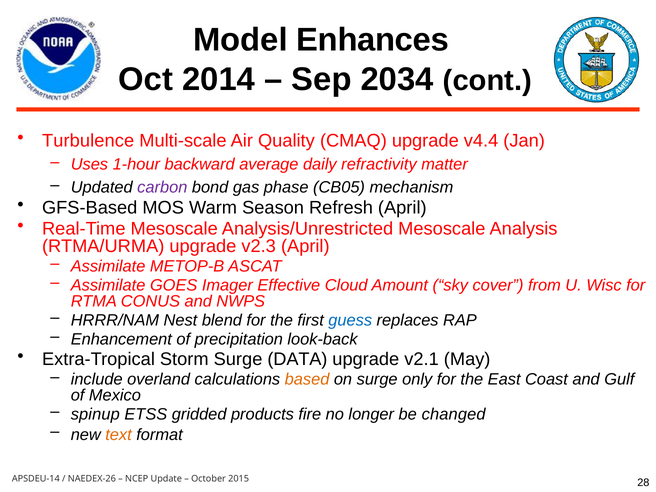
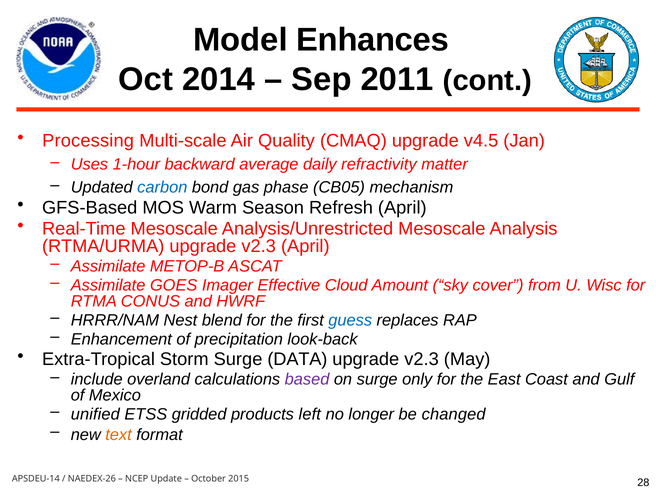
2034: 2034 -> 2011
Turbulence: Turbulence -> Processing
v4.4: v4.4 -> v4.5
carbon colour: purple -> blue
NWPS: NWPS -> HWRF
v2.1 at (422, 359): v2.1 -> v2.3
based colour: orange -> purple
spinup: spinup -> unified
fire: fire -> left
